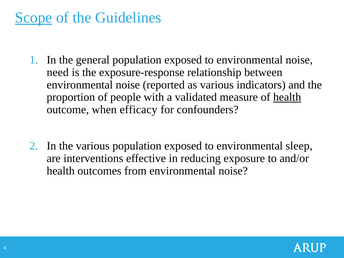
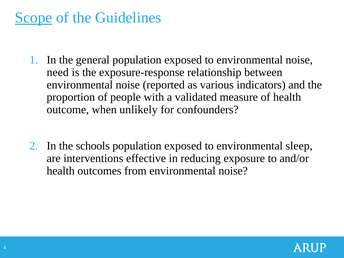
health at (287, 97) underline: present -> none
efficacy: efficacy -> unlikely
the various: various -> schools
